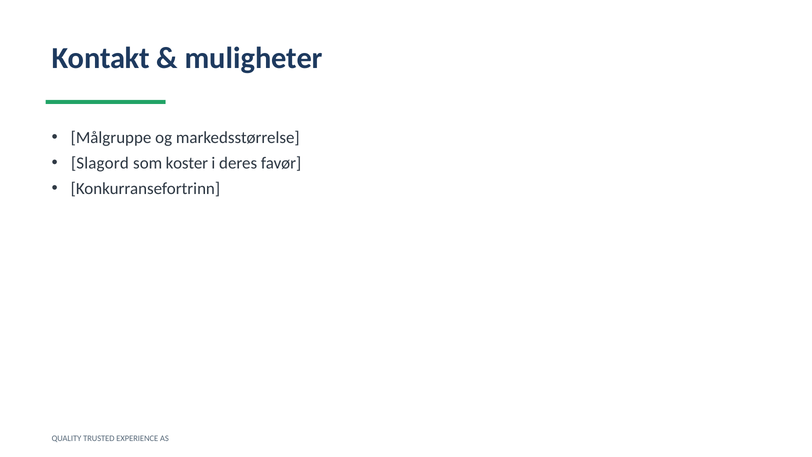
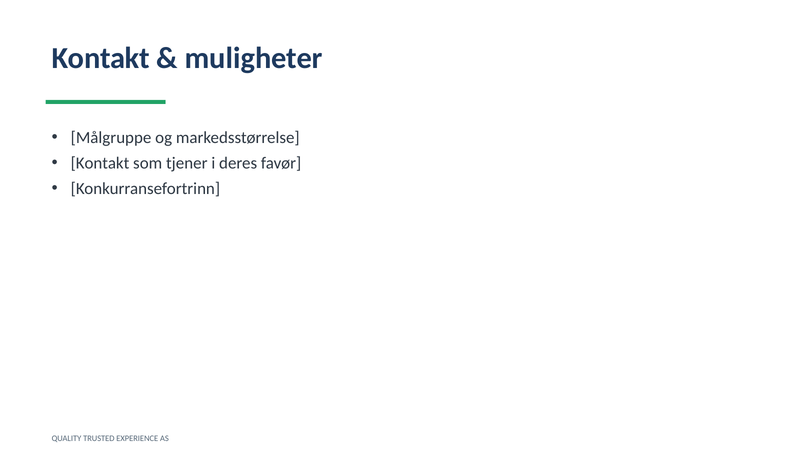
Slagord at (100, 163): Slagord -> Kontakt
koster: koster -> tjener
